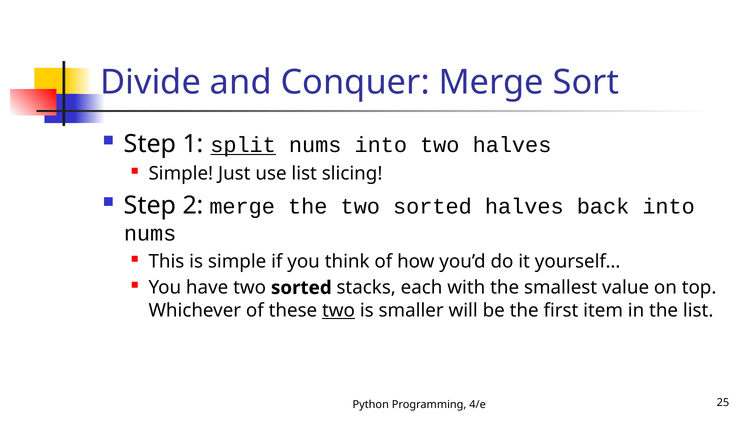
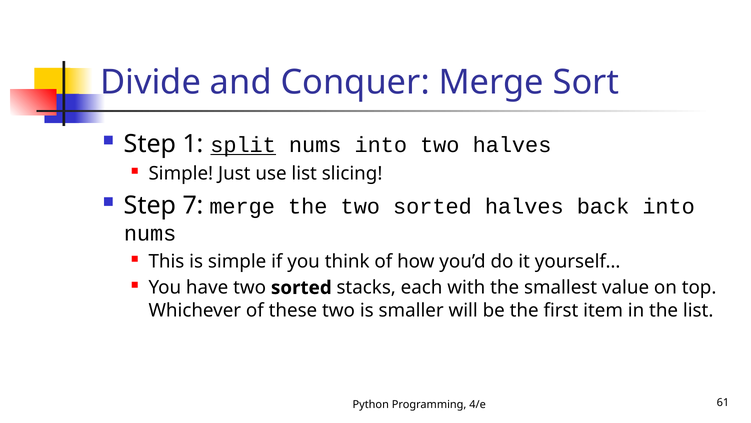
2: 2 -> 7
two at (339, 310) underline: present -> none
25: 25 -> 61
